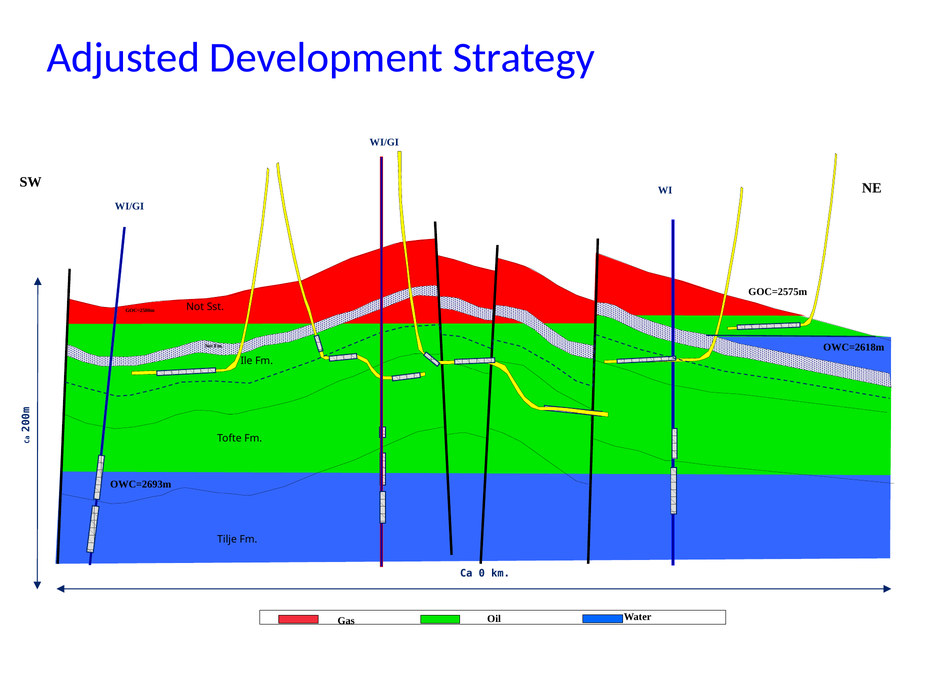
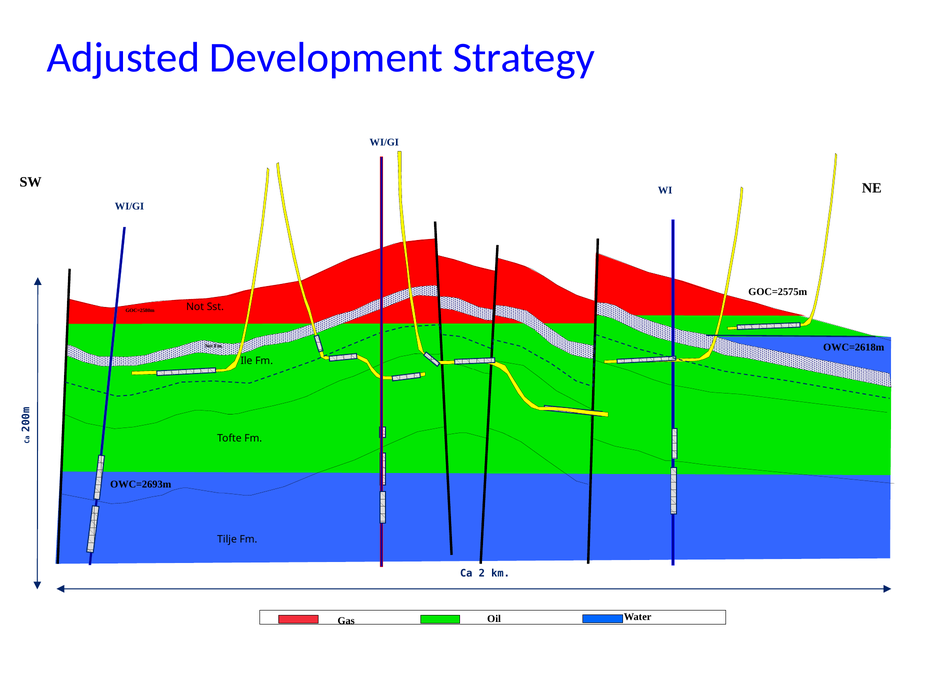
Ca 0: 0 -> 2
